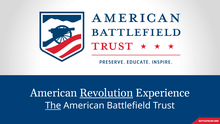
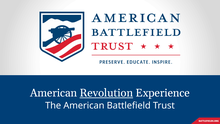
The underline: present -> none
